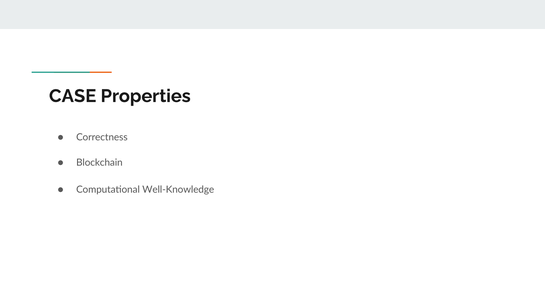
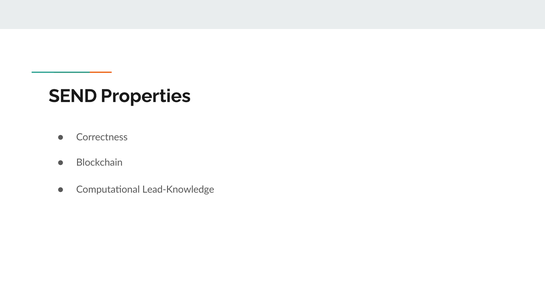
CASE: CASE -> SEND
Well-Knowledge: Well-Knowledge -> Lead-Knowledge
